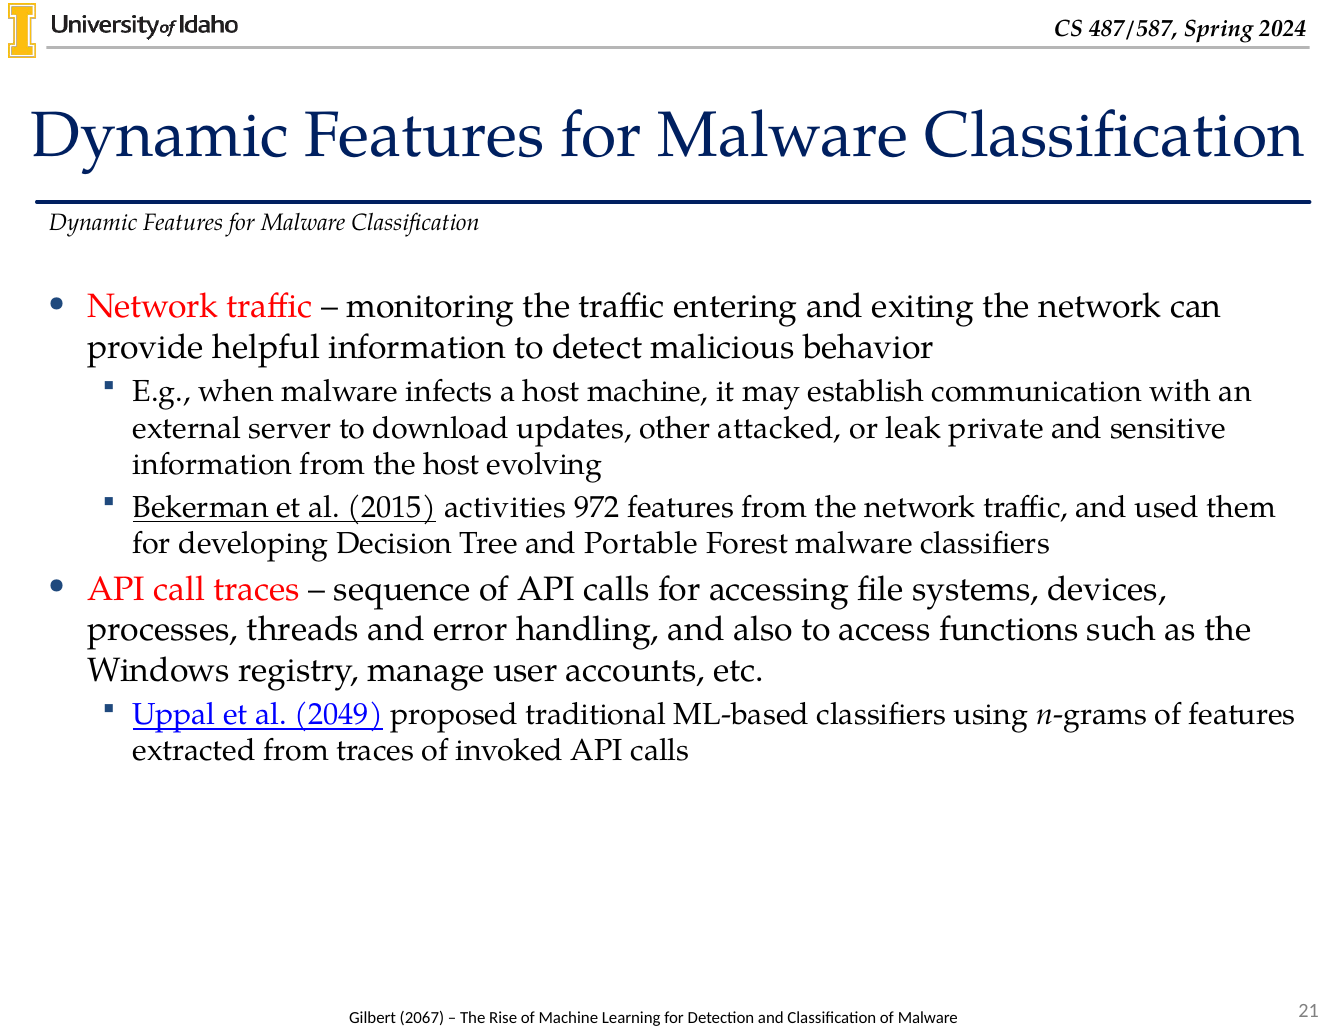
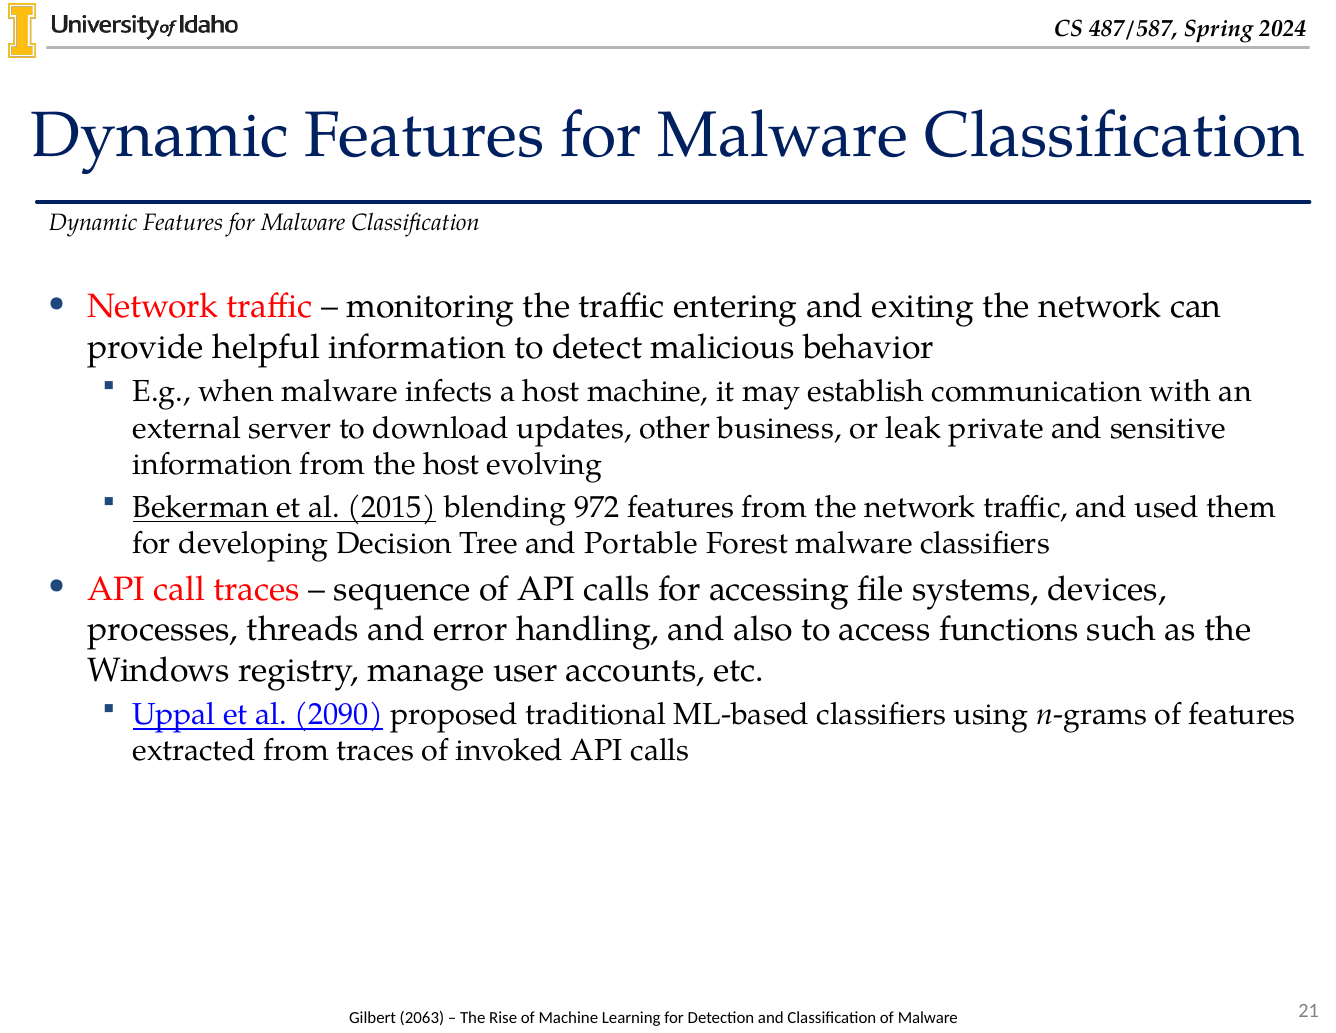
attacked: attacked -> business
activities: activities -> blending
2049: 2049 -> 2090
2067: 2067 -> 2063
